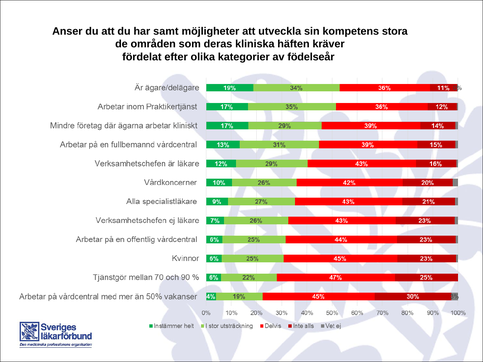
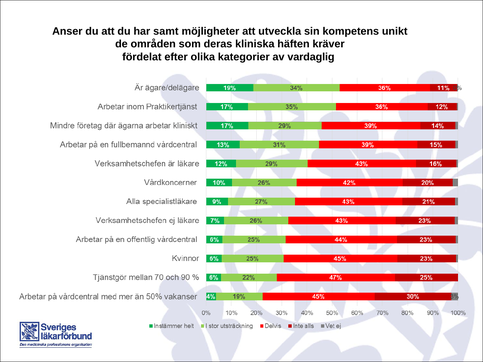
stora: stora -> unikt
födelseår: födelseår -> vardaglig
